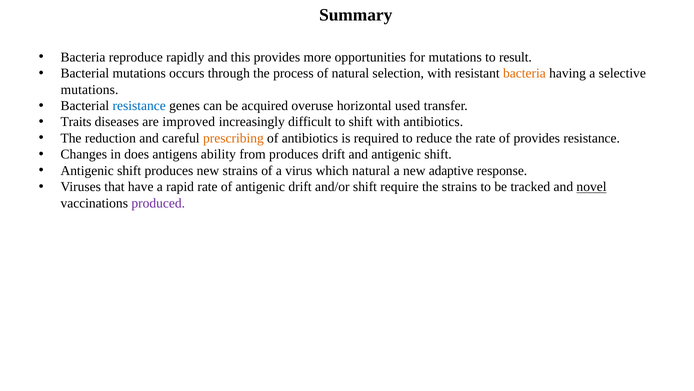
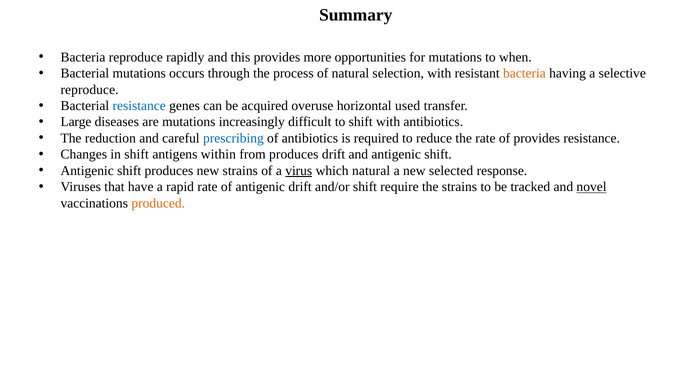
result: result -> when
mutations at (90, 89): mutations -> reproduce
Traits: Traits -> Large
are improved: improved -> mutations
prescribing colour: orange -> blue
in does: does -> shift
ability: ability -> within
virus underline: none -> present
adaptive: adaptive -> selected
produced colour: purple -> orange
